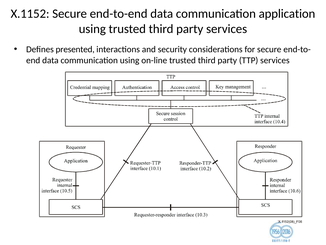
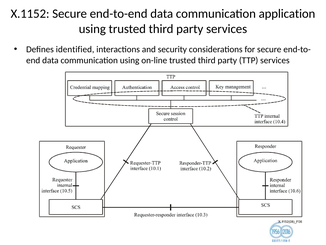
presented: presented -> identified
